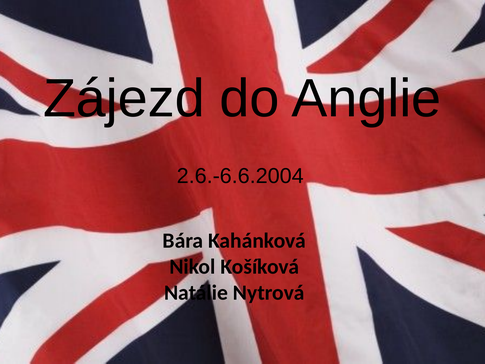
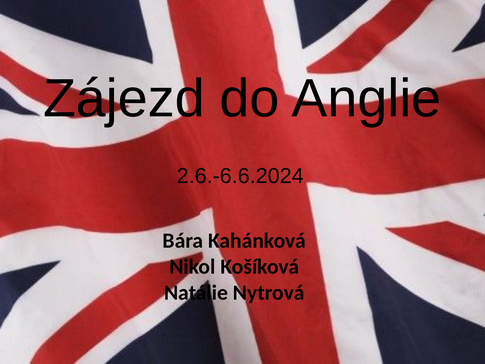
2.6.-6.6.2004: 2.6.-6.6.2004 -> 2.6.-6.6.2024
